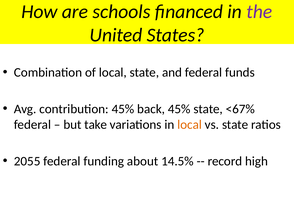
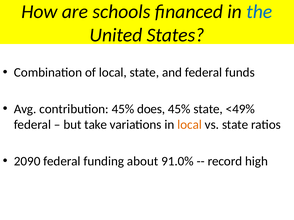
the colour: purple -> blue
back: back -> does
<67%: <67% -> <49%
2055: 2055 -> 2090
14.5%: 14.5% -> 91.0%
